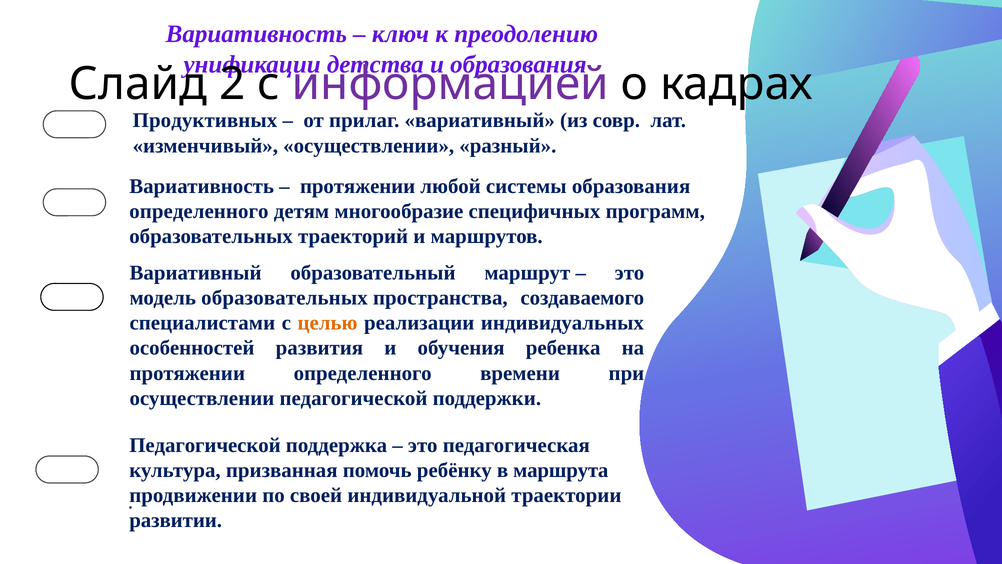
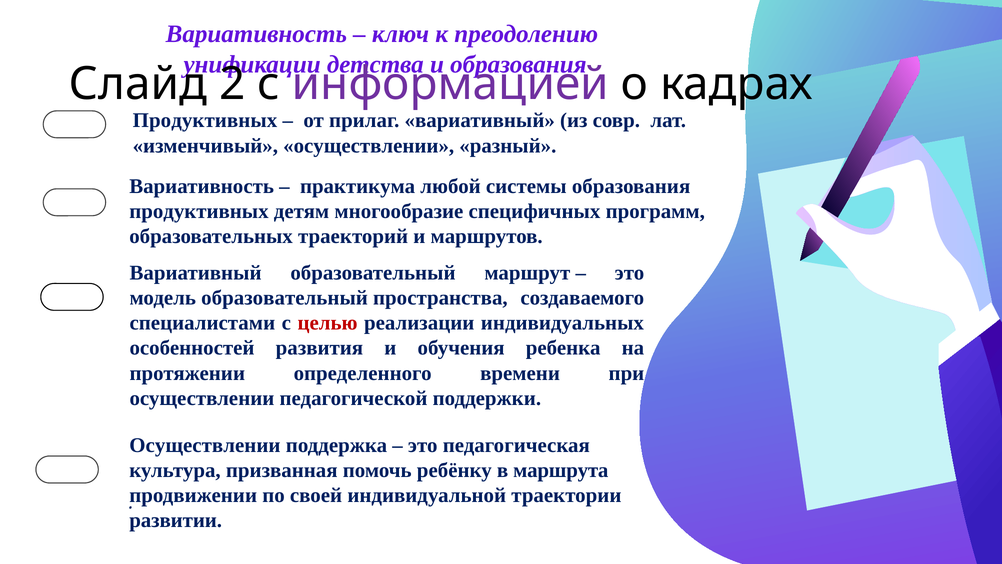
протяжении at (358, 186): протяжении -> практикума
определенного at (199, 211): определенного -> продуктивных
модель образовательных: образовательных -> образовательный
целью colour: orange -> red
Педагогической at (205, 445): Педагогической -> Осуществлении
